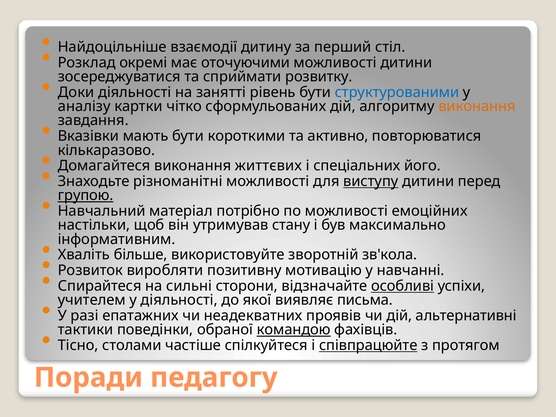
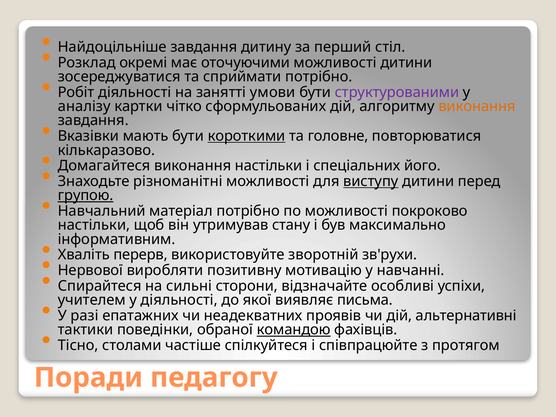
Найдоцільніше взаємодії: взаємодії -> завдання
сприймати розвитку: розвитку -> потрібно
Доки: Доки -> Робіт
рівень: рівень -> умови
структурованими colour: blue -> purple
короткими underline: none -> present
активно: активно -> головне
виконання життєвих: життєвих -> настільки
емоційних: емоційних -> покроково
більше: більше -> перерв
зв'кола: зв'кола -> зв'рухи
Розвиток: Розвиток -> Нервової
особливі underline: present -> none
співпрацюйте underline: present -> none
